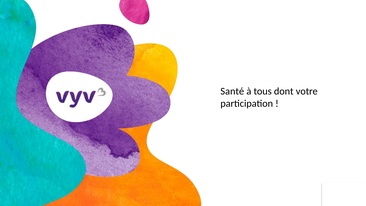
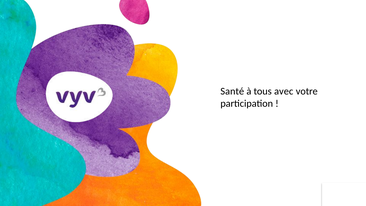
dont: dont -> avec
